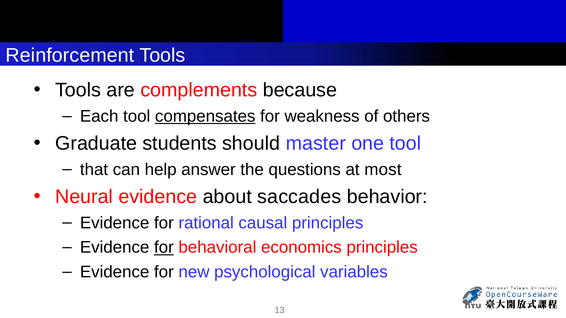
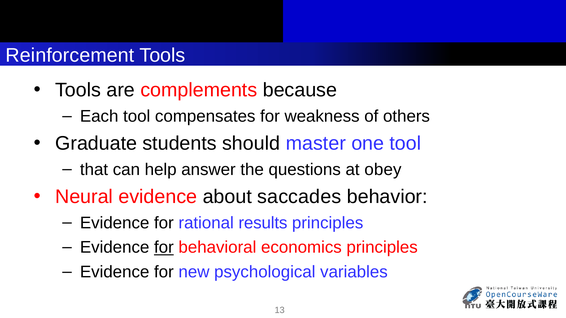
compensates underline: present -> none
most: most -> obey
causal: causal -> results
